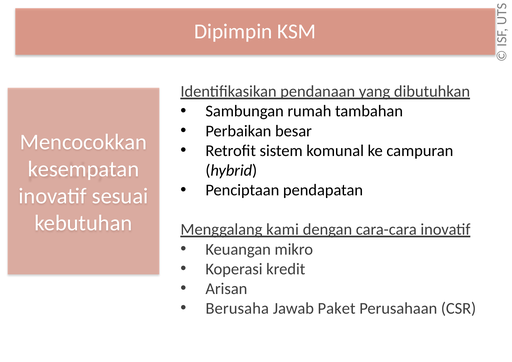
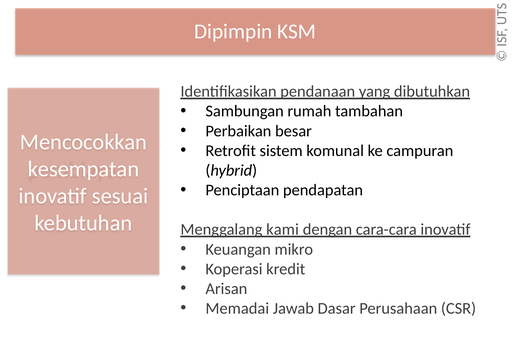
Berusaha: Berusaha -> Memadai
Paket: Paket -> Dasar
